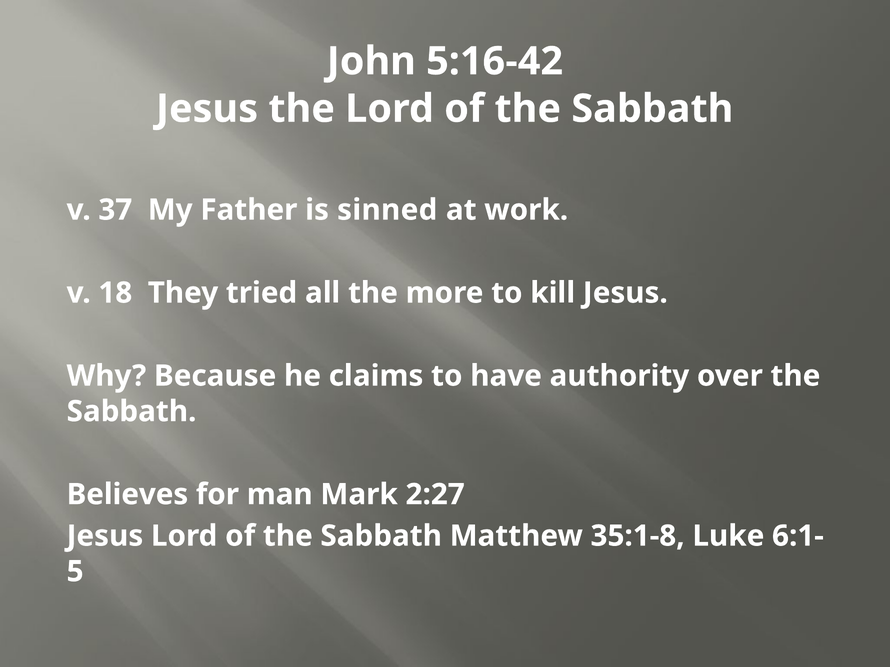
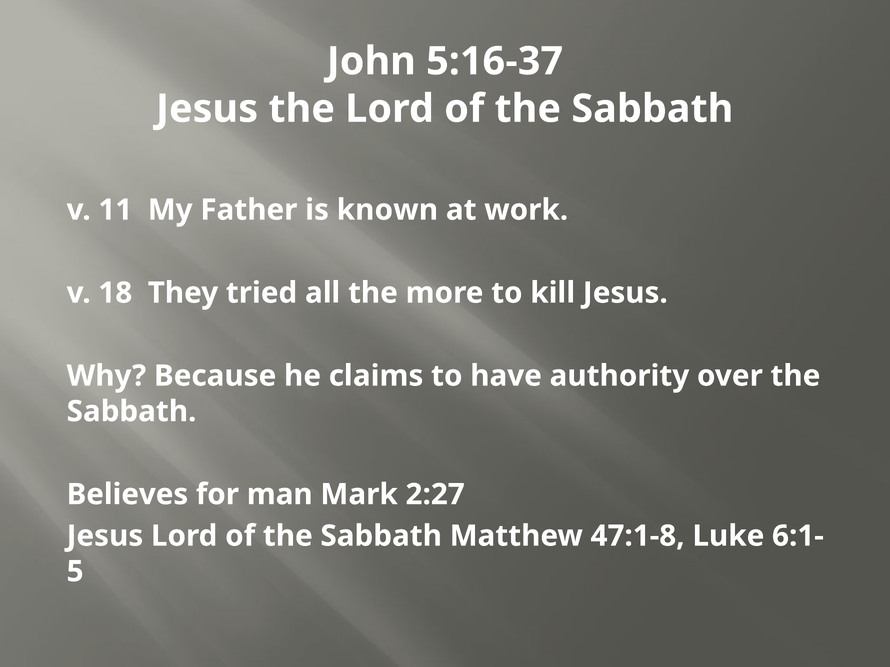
5:16-42: 5:16-42 -> 5:16-37
37: 37 -> 11
sinned: sinned -> known
35:1-8: 35:1-8 -> 47:1-8
